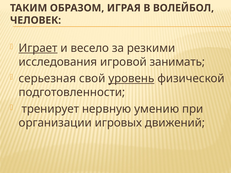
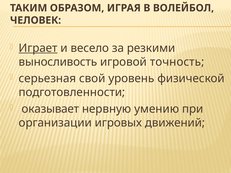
исследования: исследования -> выносливость
занимать: занимать -> точность
уровень underline: present -> none
тренирует: тренирует -> оказывает
